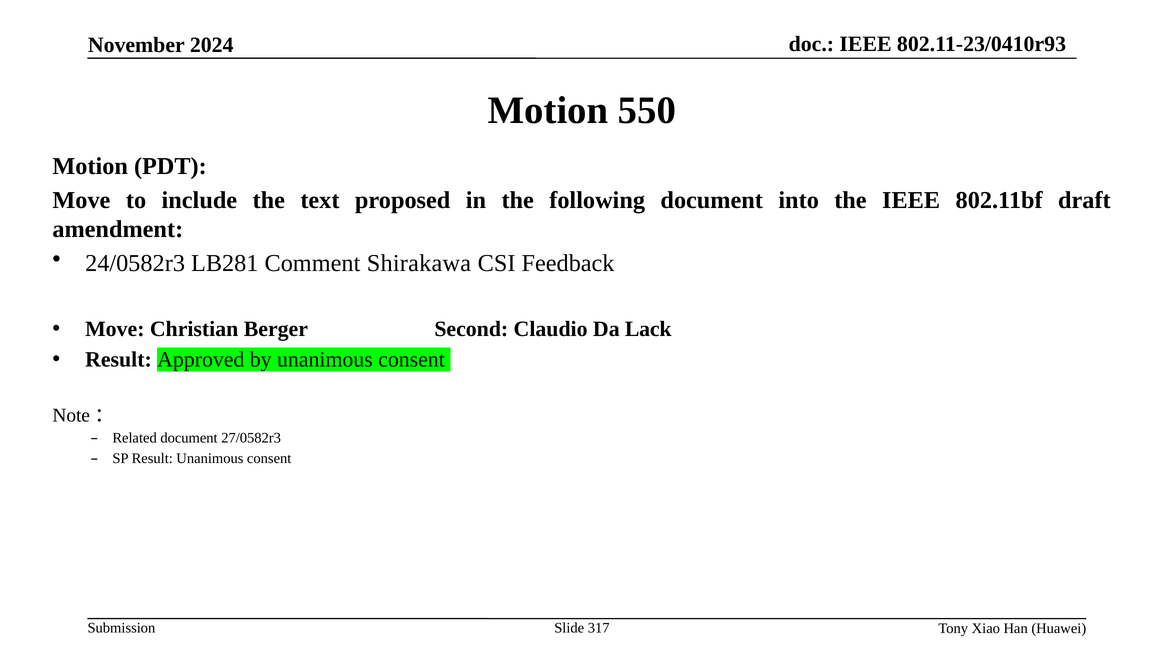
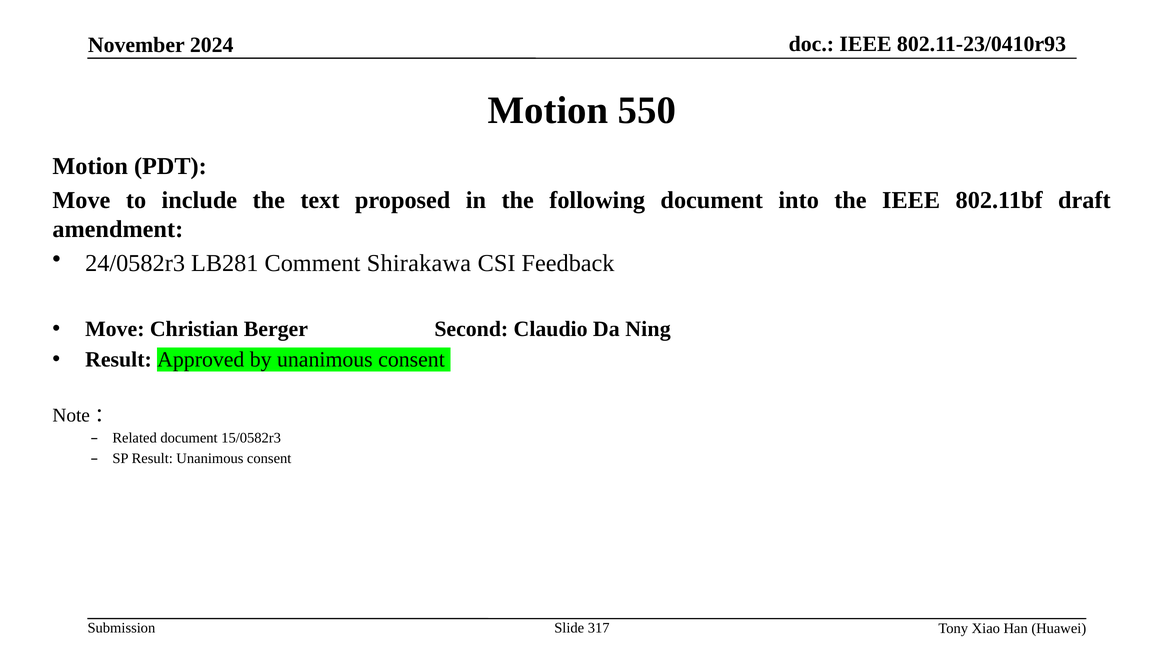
Lack: Lack -> Ning
27/0582r3: 27/0582r3 -> 15/0582r3
